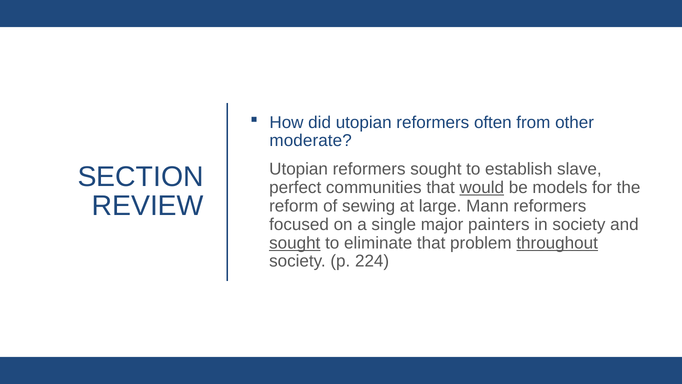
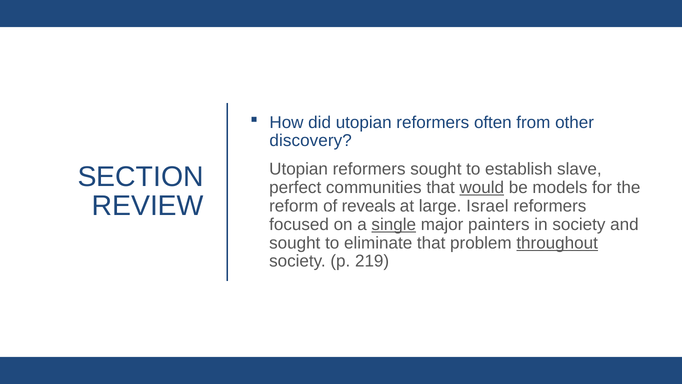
moderate: moderate -> discovery
sewing: sewing -> reveals
Mann: Mann -> Israel
single underline: none -> present
sought at (295, 243) underline: present -> none
224: 224 -> 219
